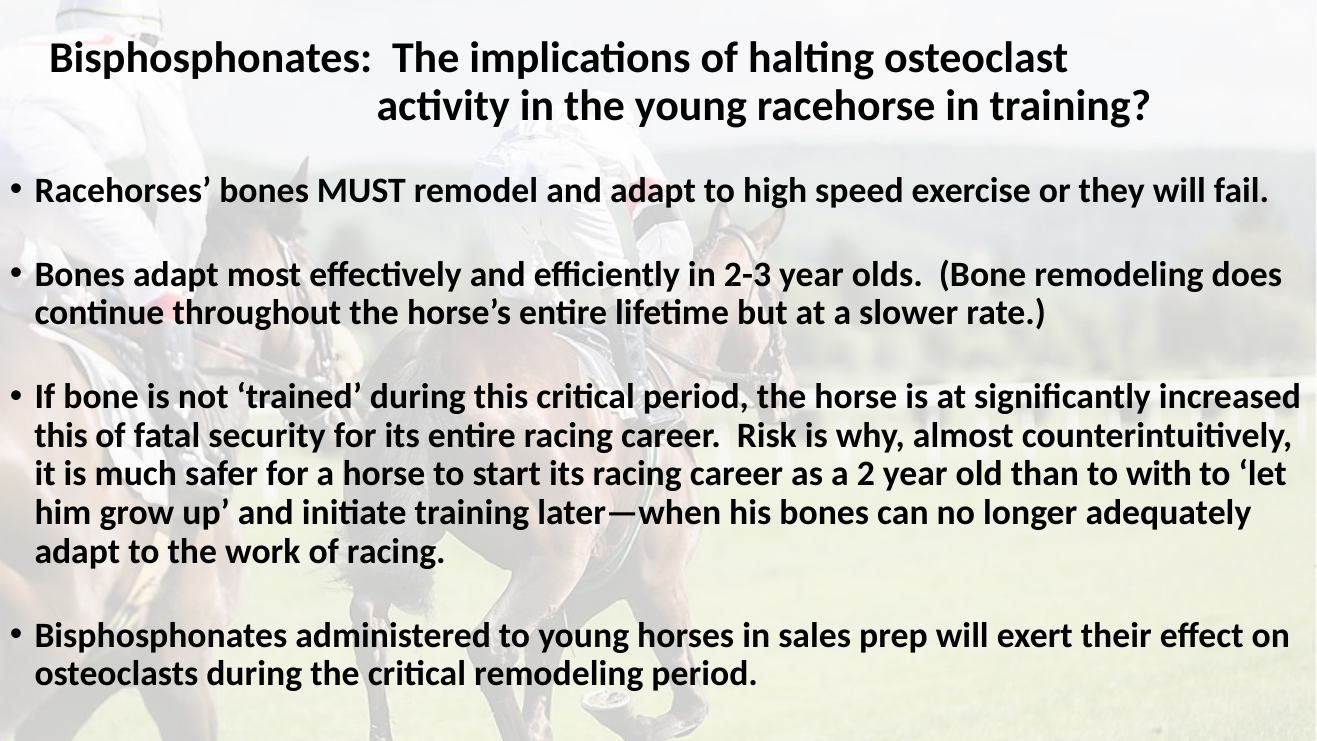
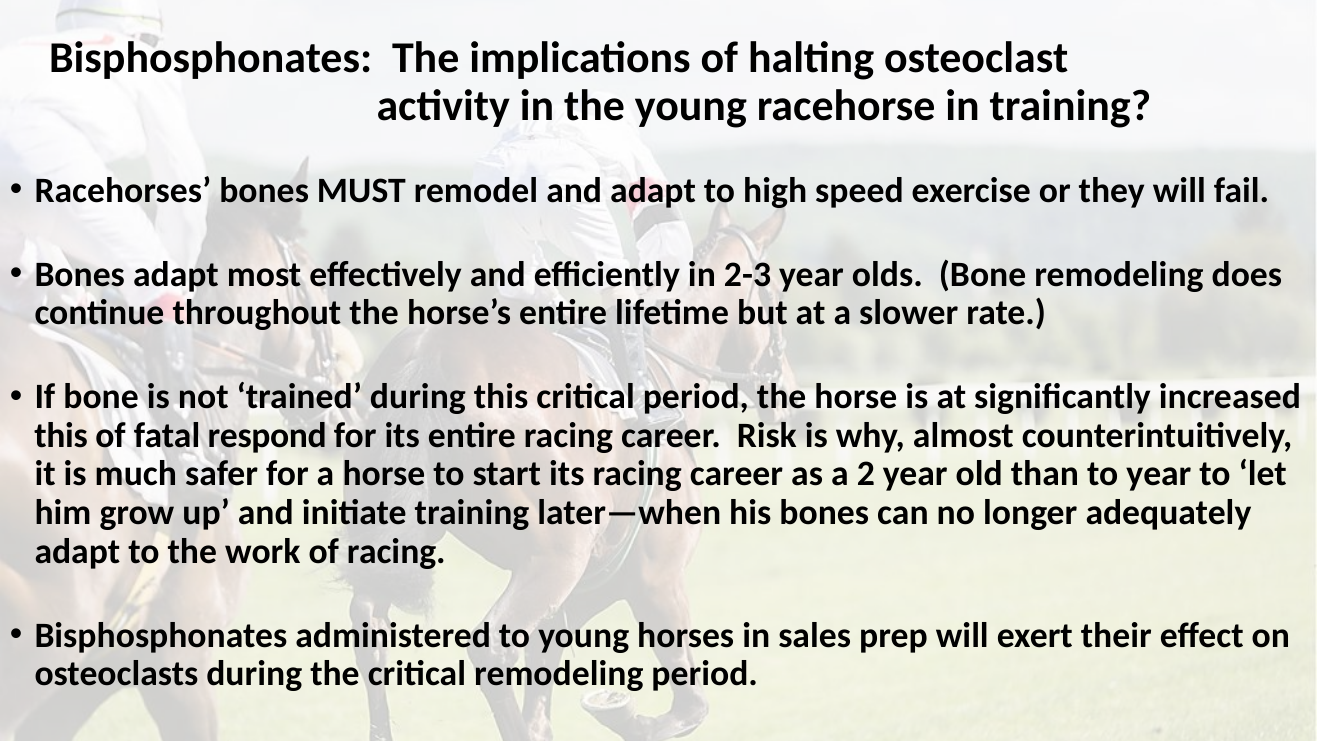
security: security -> respond
to with: with -> year
